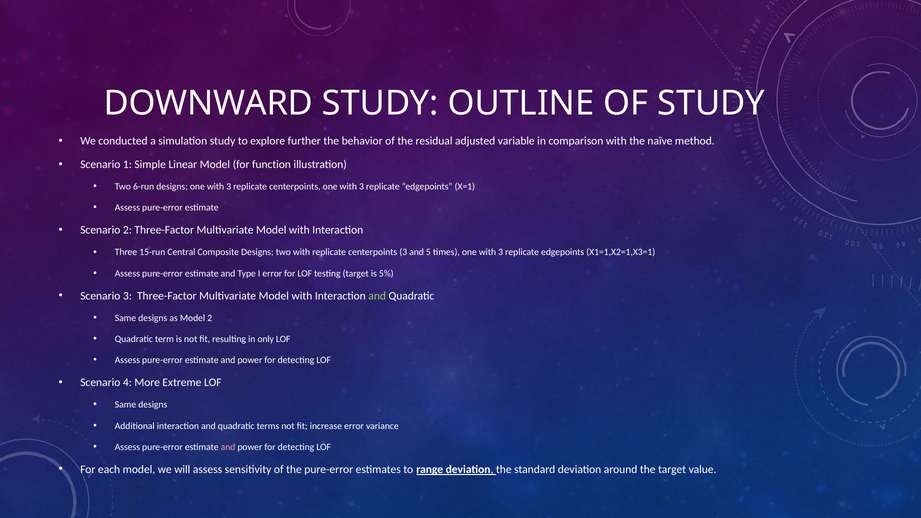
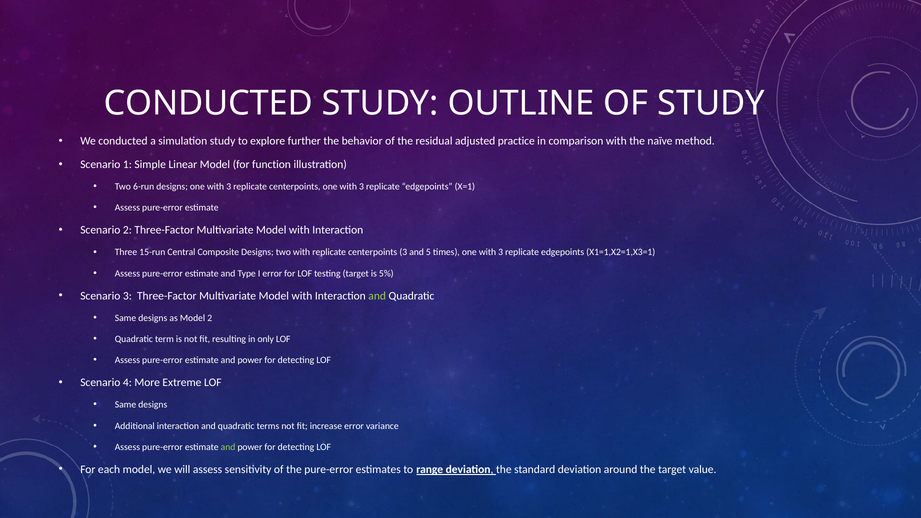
DOWNWARD at (208, 103): DOWNWARD -> CONDUCTED
variable: variable -> practice
and at (228, 447) colour: pink -> light green
